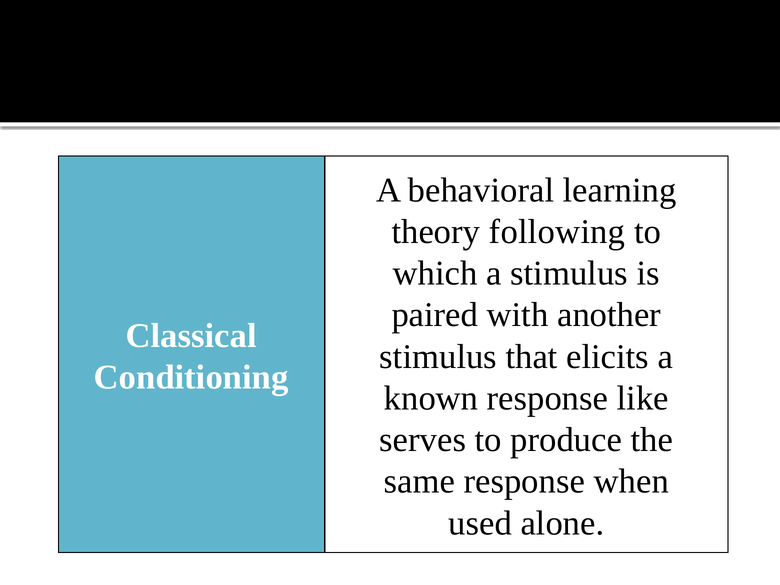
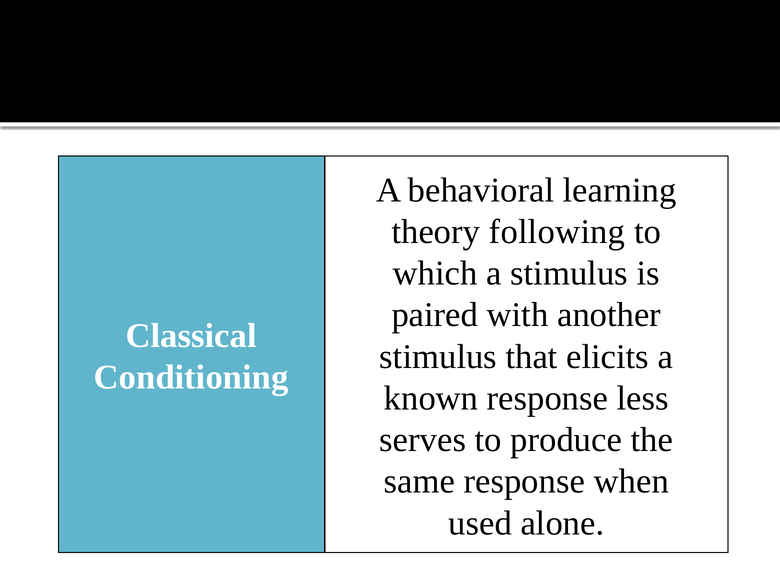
like: like -> less
